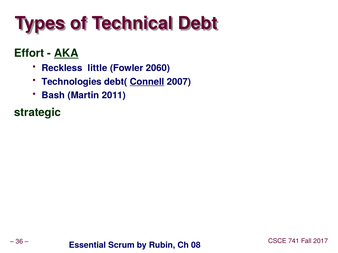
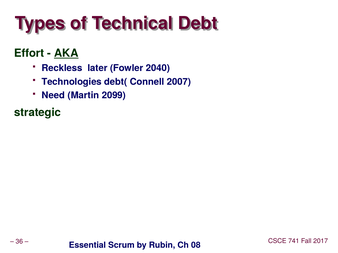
little: little -> later
2060: 2060 -> 2040
Connell underline: present -> none
Bash: Bash -> Need
2011: 2011 -> 2099
